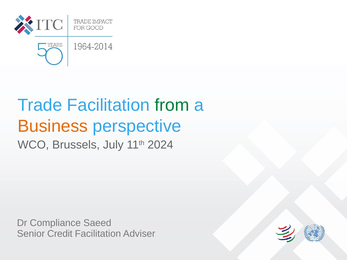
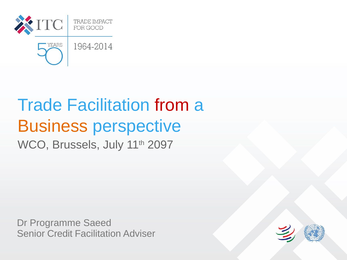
from colour: green -> red
2024: 2024 -> 2097
Compliance: Compliance -> Programme
